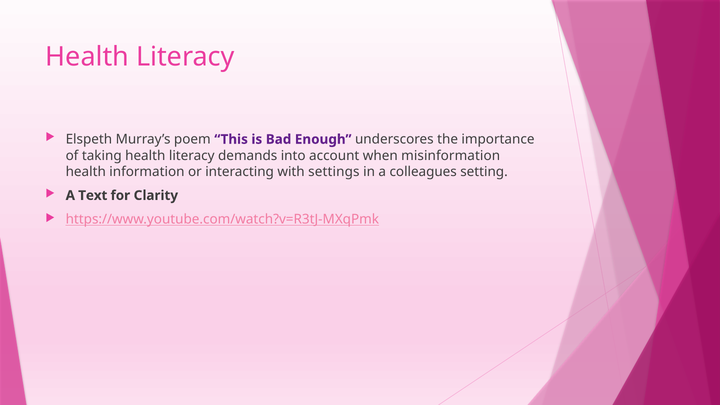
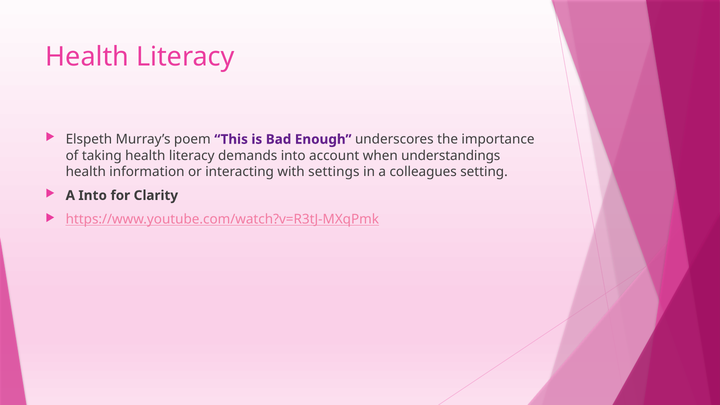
misinformation: misinformation -> understandings
A Text: Text -> Into
